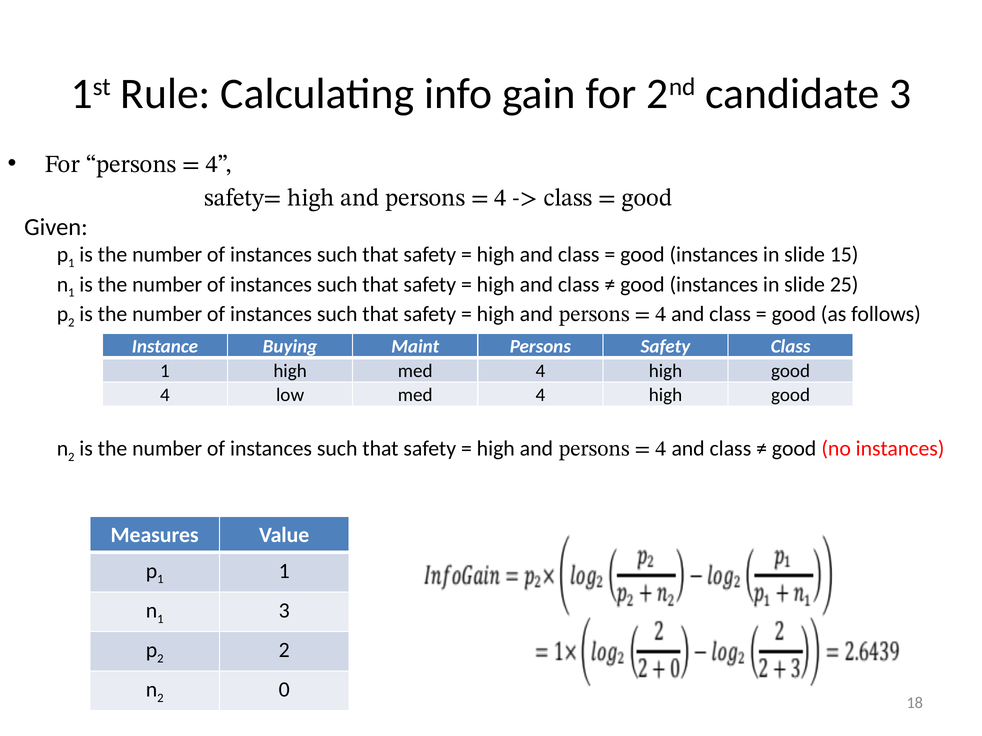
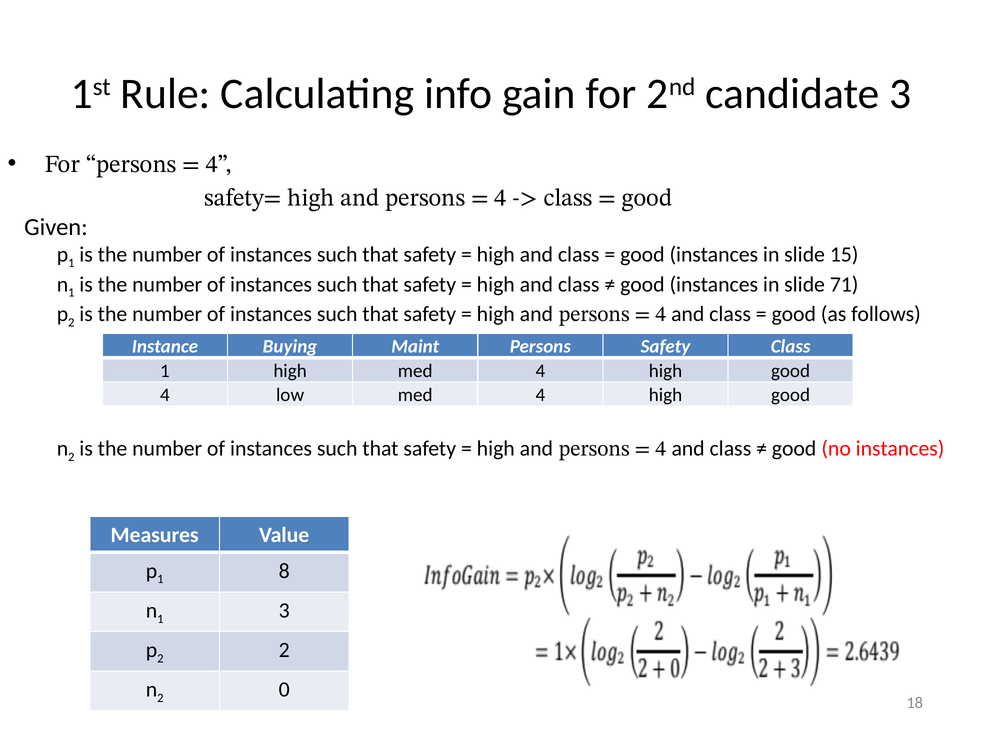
25: 25 -> 71
1 1: 1 -> 8
